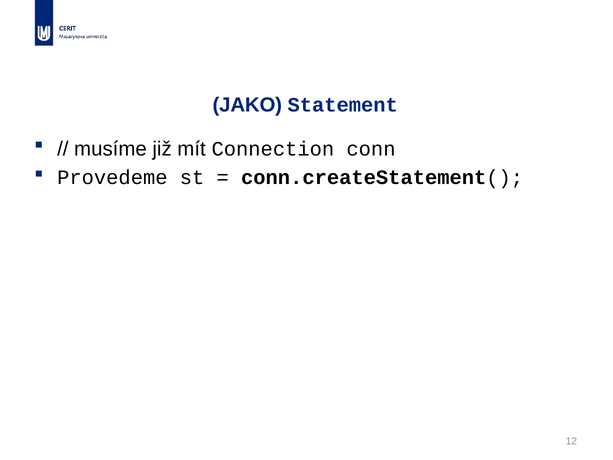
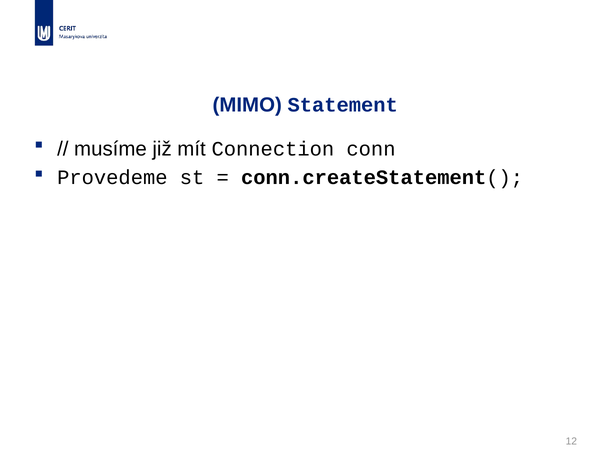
JAKO: JAKO -> MIMO
